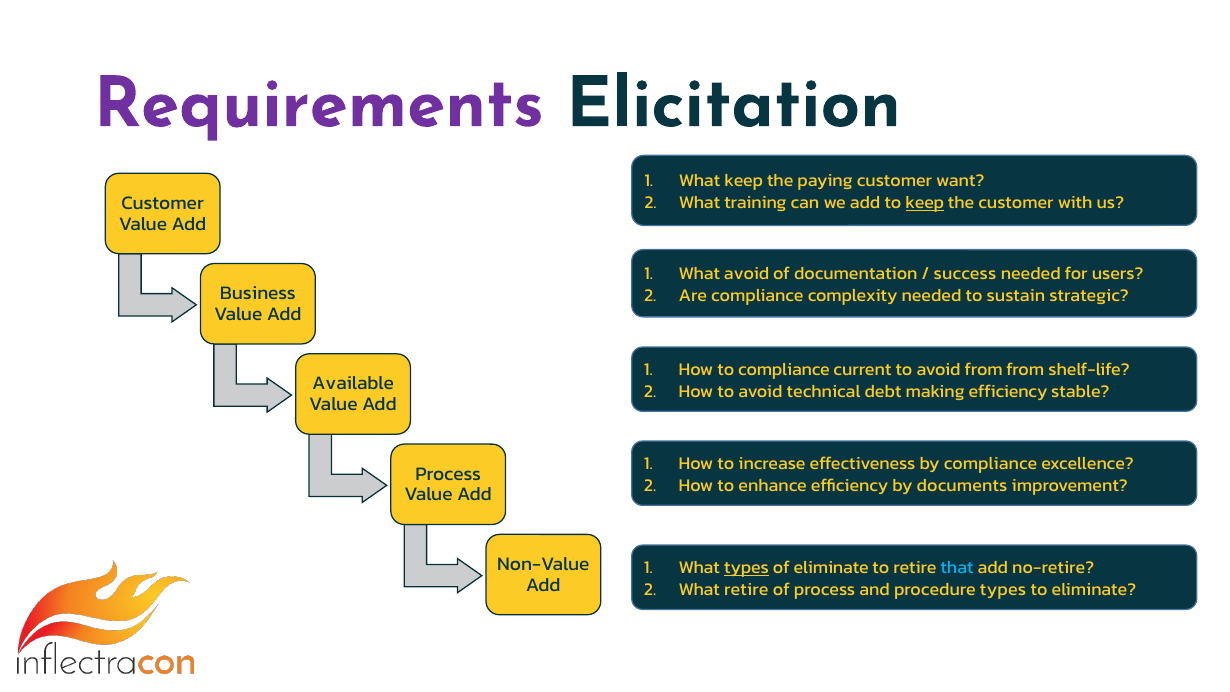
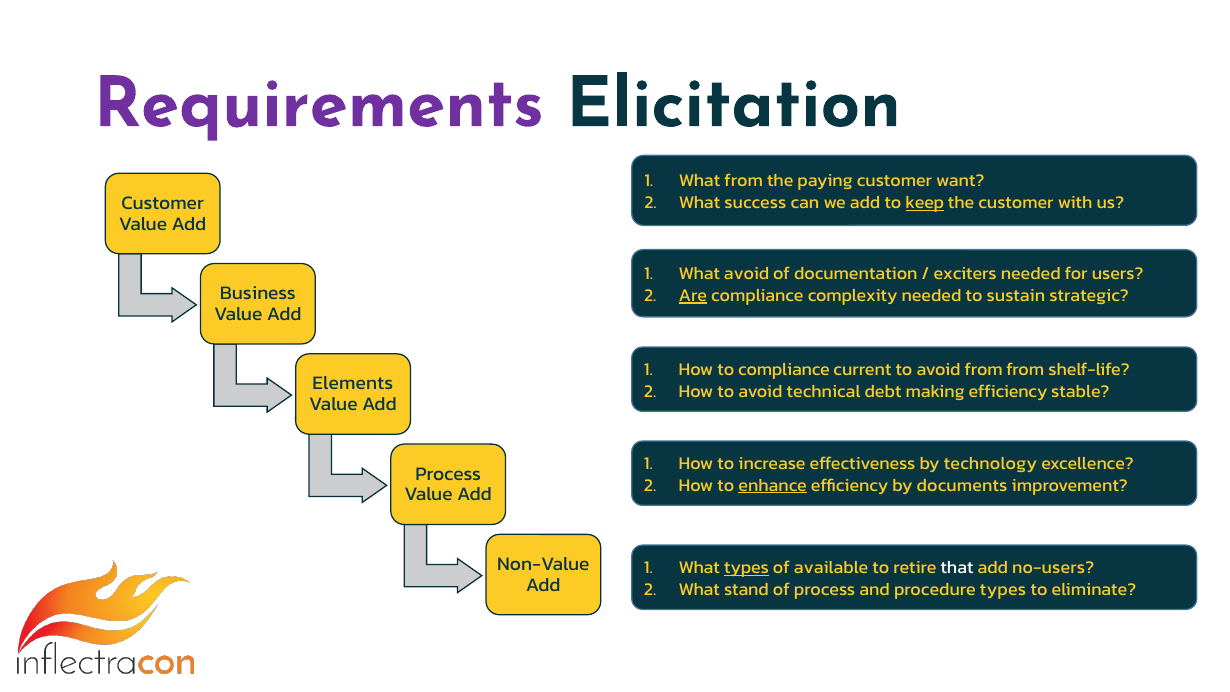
What keep: keep -> from
training: training -> success
success: success -> exciters
Are underline: none -> present
Available: Available -> Elements
by compliance: compliance -> technology
enhance underline: none -> present
of eliminate: eliminate -> available
that colour: light blue -> white
no-retire: no-retire -> no-users
What retire: retire -> stand
